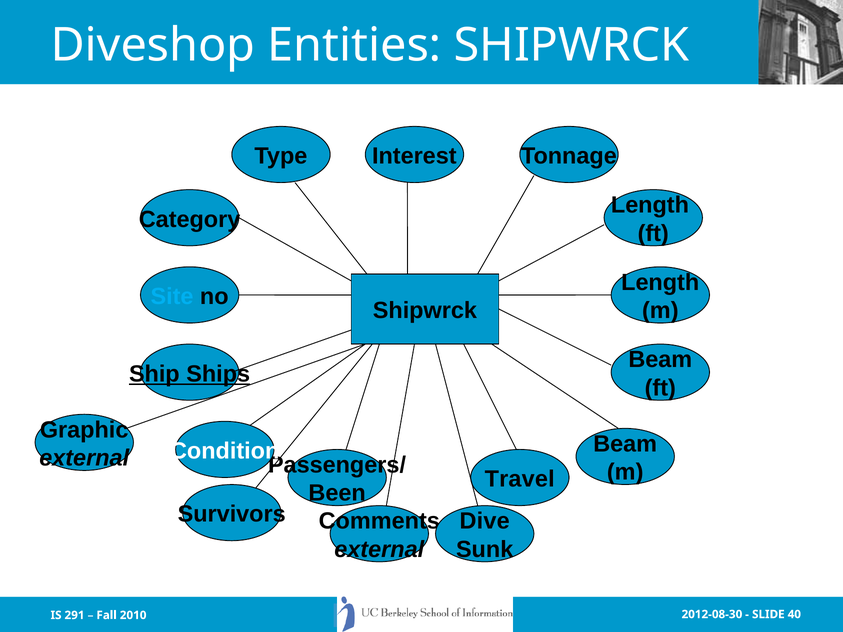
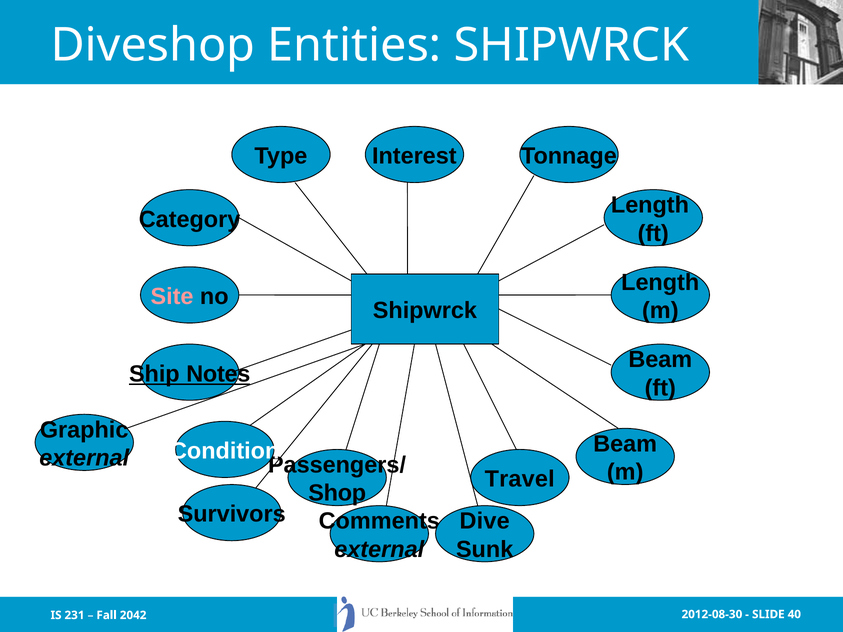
Site colour: light blue -> pink
Ships: Ships -> Notes
Been: Been -> Shop
291: 291 -> 231
2010: 2010 -> 2042
